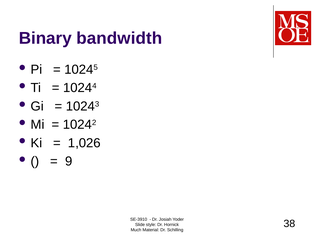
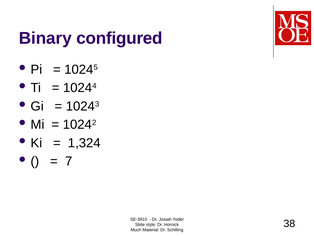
bandwidth: bandwidth -> configured
1,026: 1,026 -> 1,324
9: 9 -> 7
